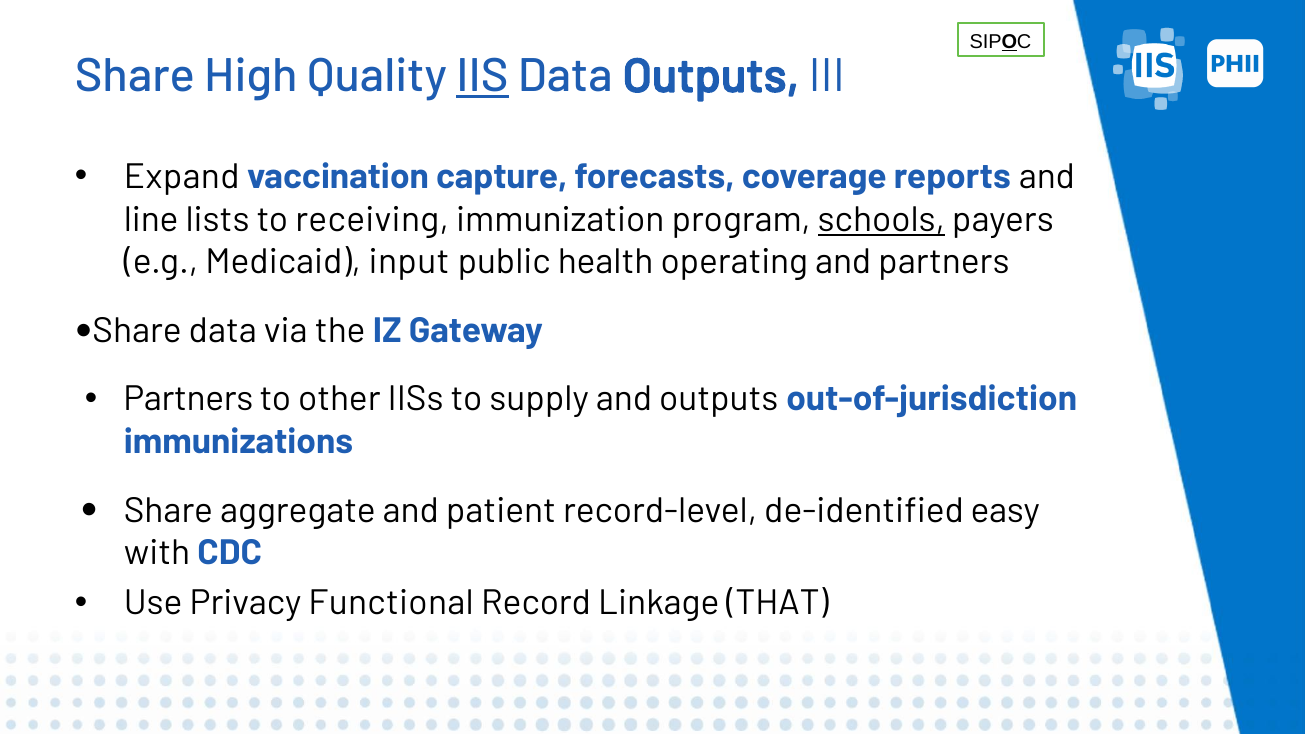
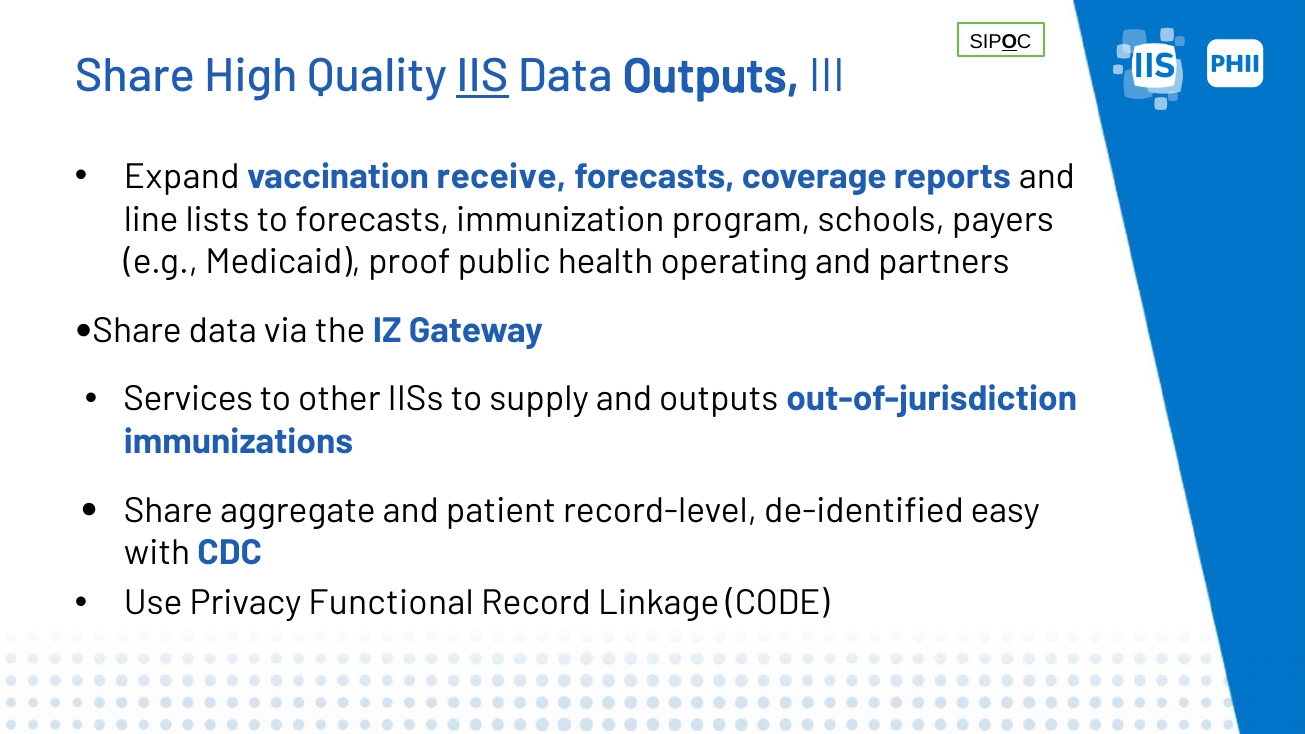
capture: capture -> receive
to receiving: receiving -> forecasts
schools underline: present -> none
input: input -> proof
Partners at (188, 399): Partners -> Services
THAT: THAT -> CODE
